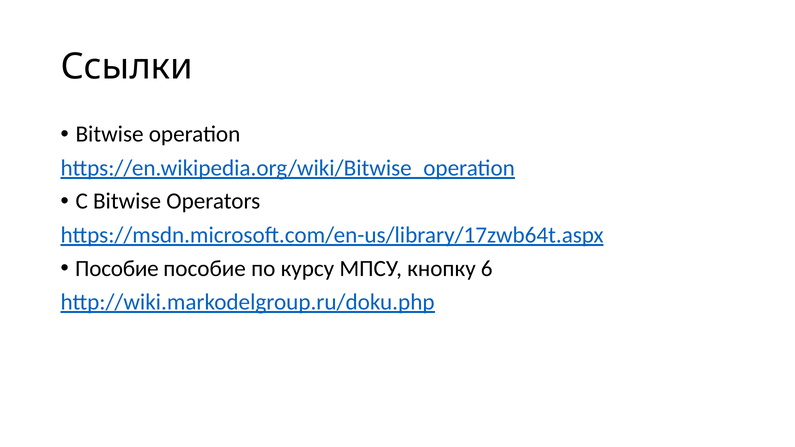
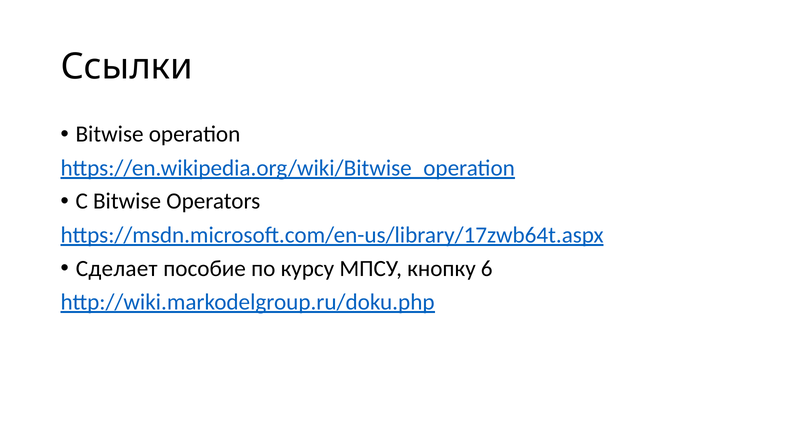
Пособие at (117, 268): Пособие -> Сделает
